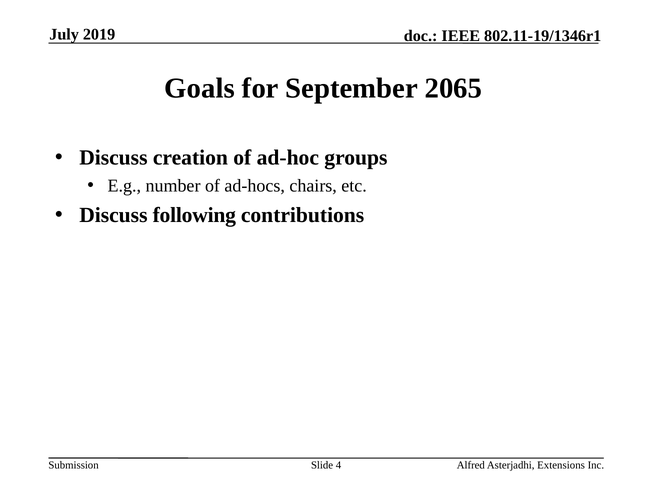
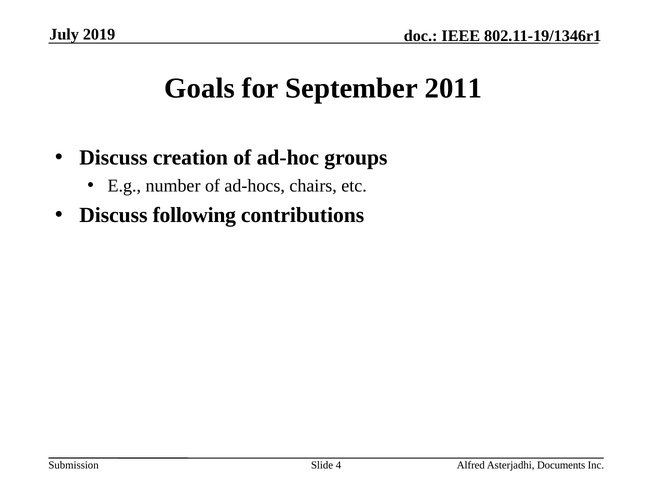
2065: 2065 -> 2011
Extensions: Extensions -> Documents
